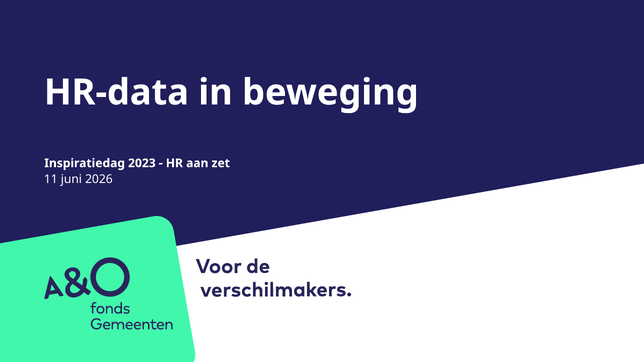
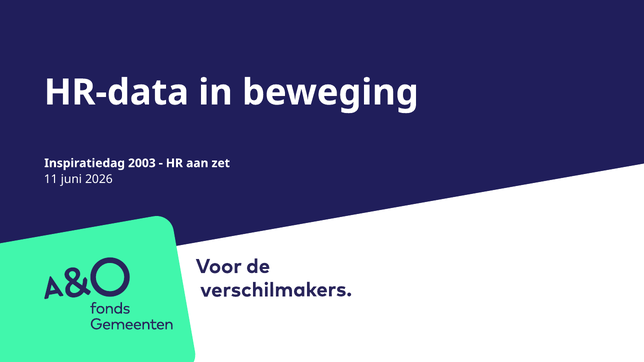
2023: 2023 -> 2003
